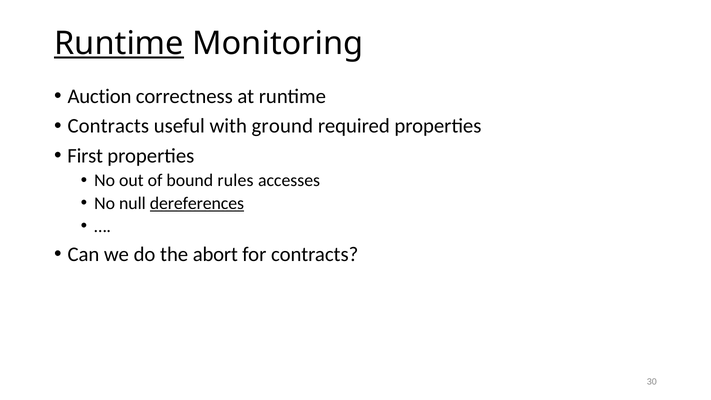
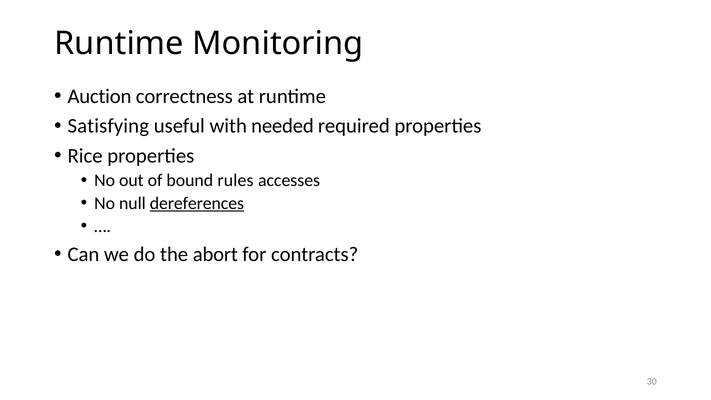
Runtime at (119, 44) underline: present -> none
Contracts at (108, 126): Contracts -> Satisfying
ground: ground -> needed
First: First -> Rice
